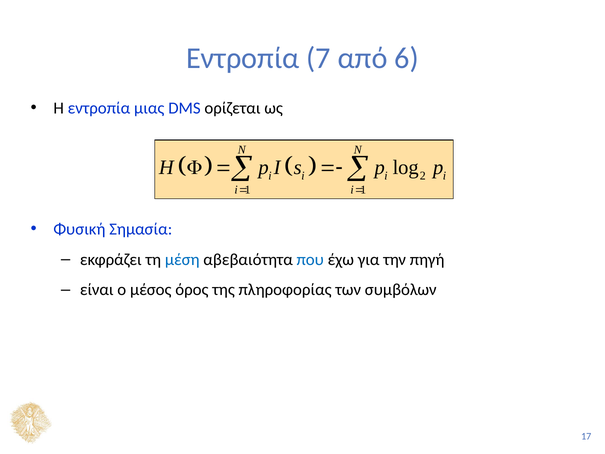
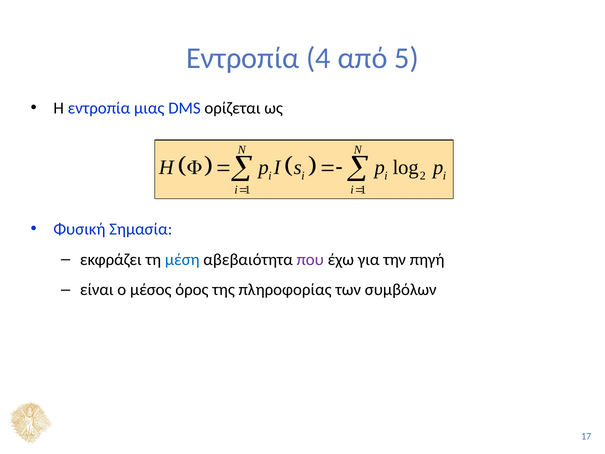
7: 7 -> 4
6: 6 -> 5
που colour: blue -> purple
